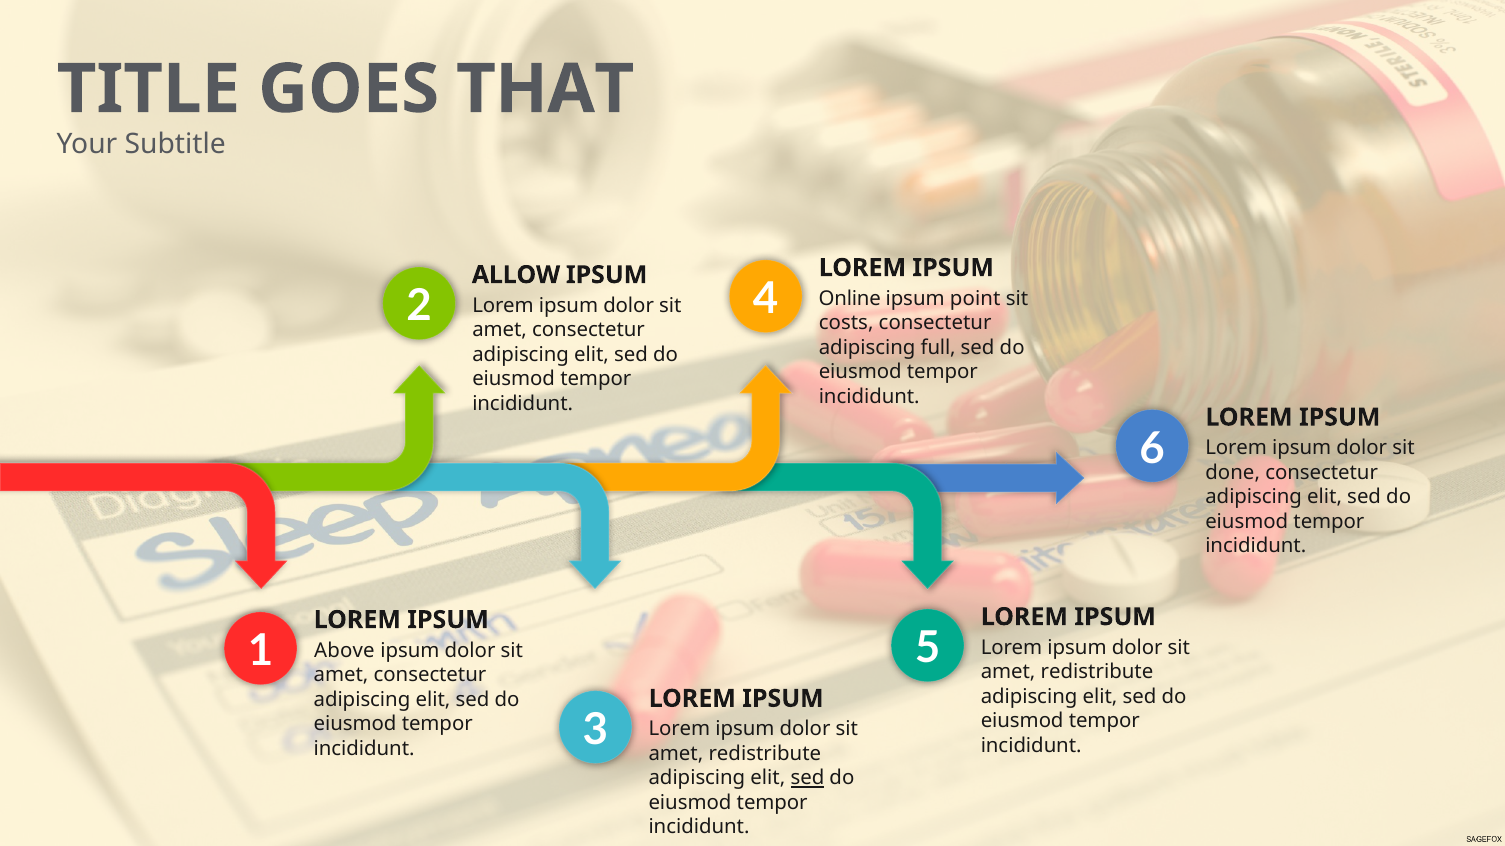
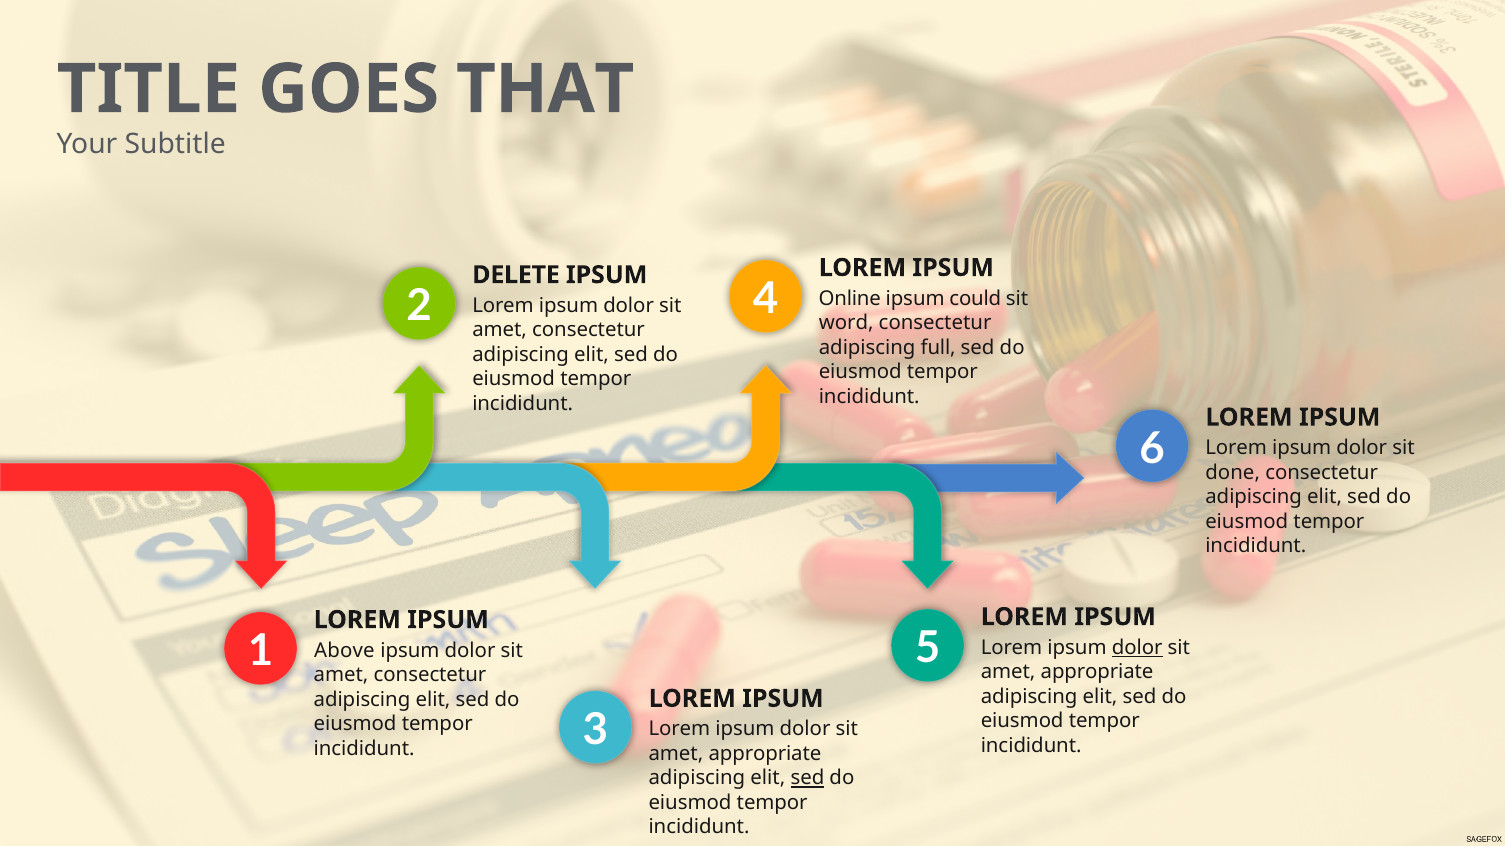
ALLOW: ALLOW -> DELETE
point: point -> could
costs: costs -> word
dolor at (1137, 648) underline: none -> present
redistribute at (1097, 673): redistribute -> appropriate
redistribute at (765, 754): redistribute -> appropriate
